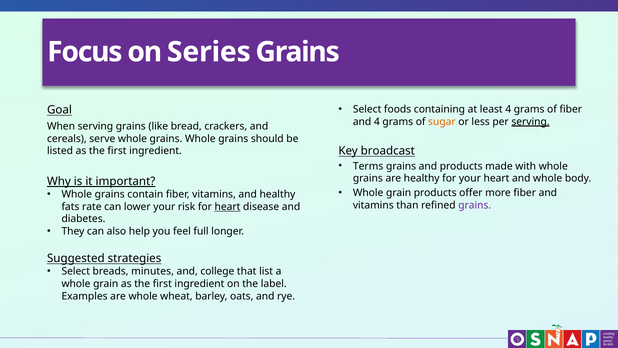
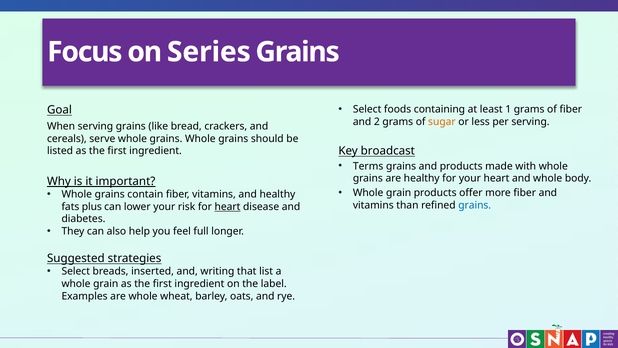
least 4: 4 -> 1
and 4: 4 -> 2
serving at (531, 121) underline: present -> none
grains at (475, 205) colour: purple -> blue
rate: rate -> plus
minutes: minutes -> inserted
college: college -> writing
